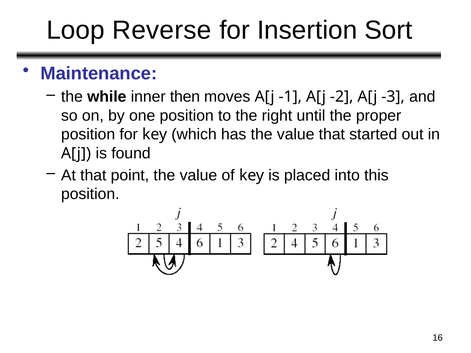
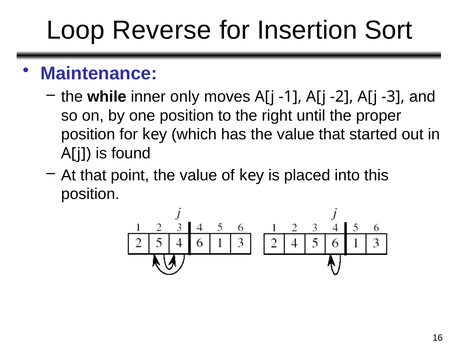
then: then -> only
